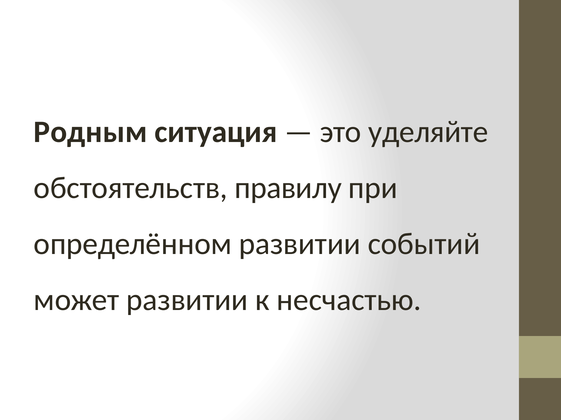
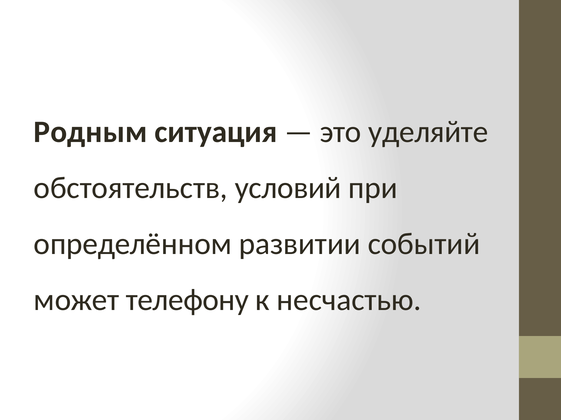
правилу: правилу -> условий
может развитии: развитии -> телефону
